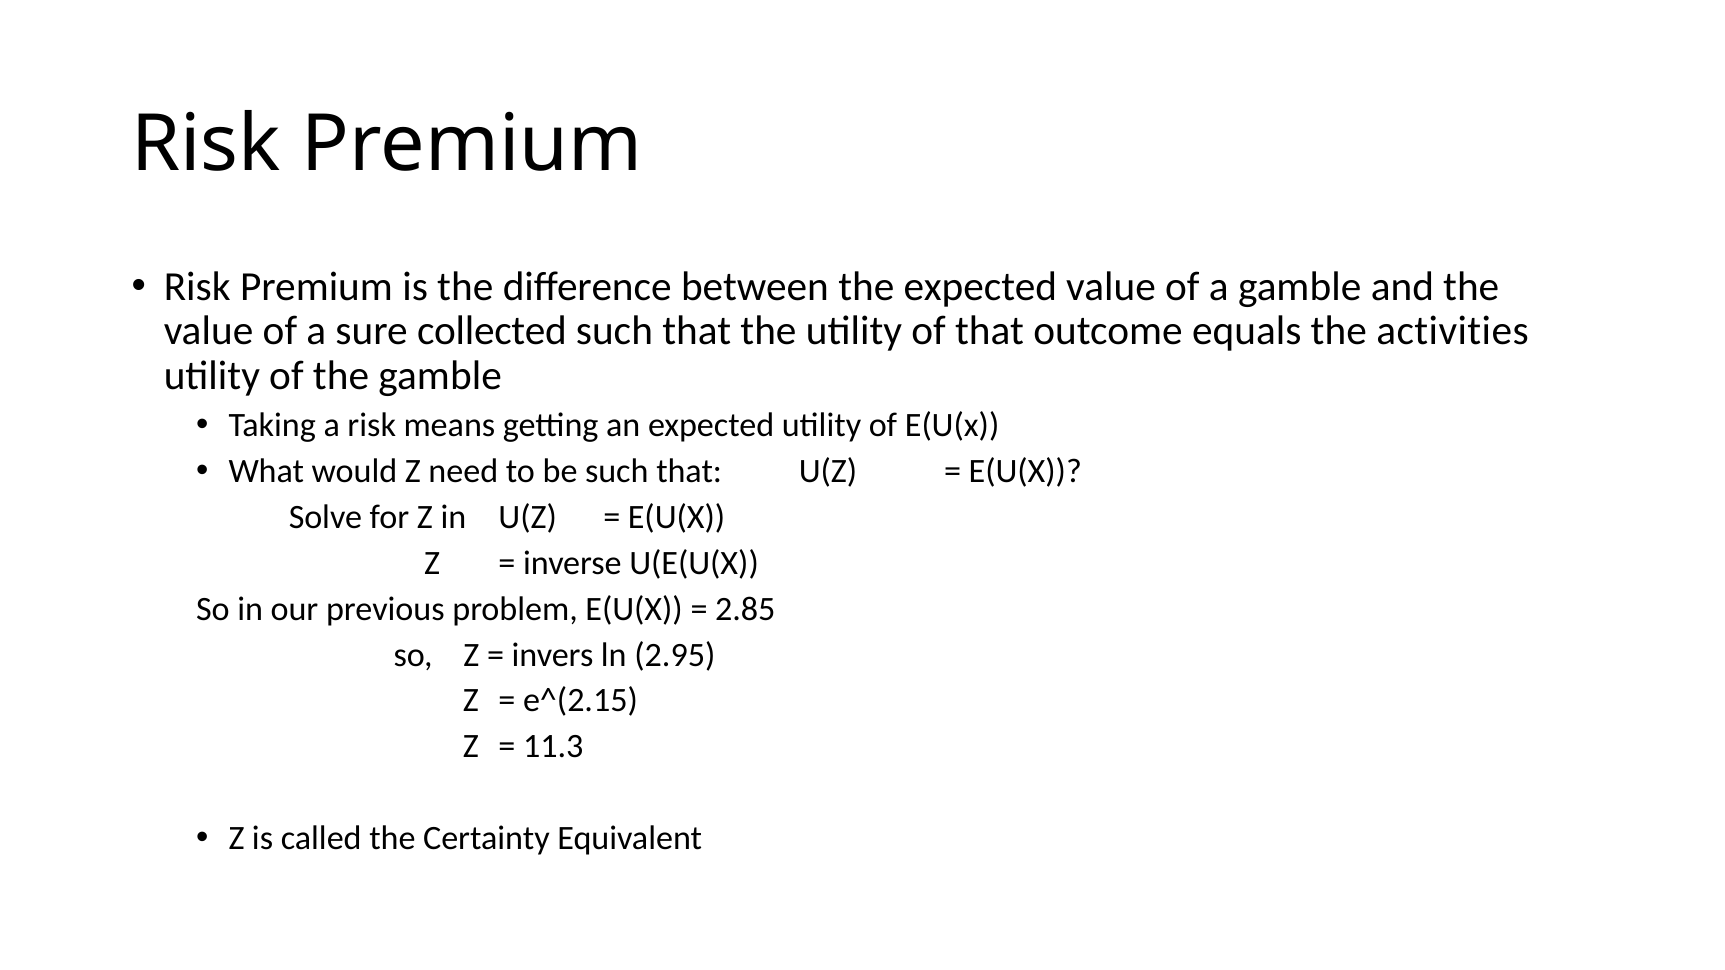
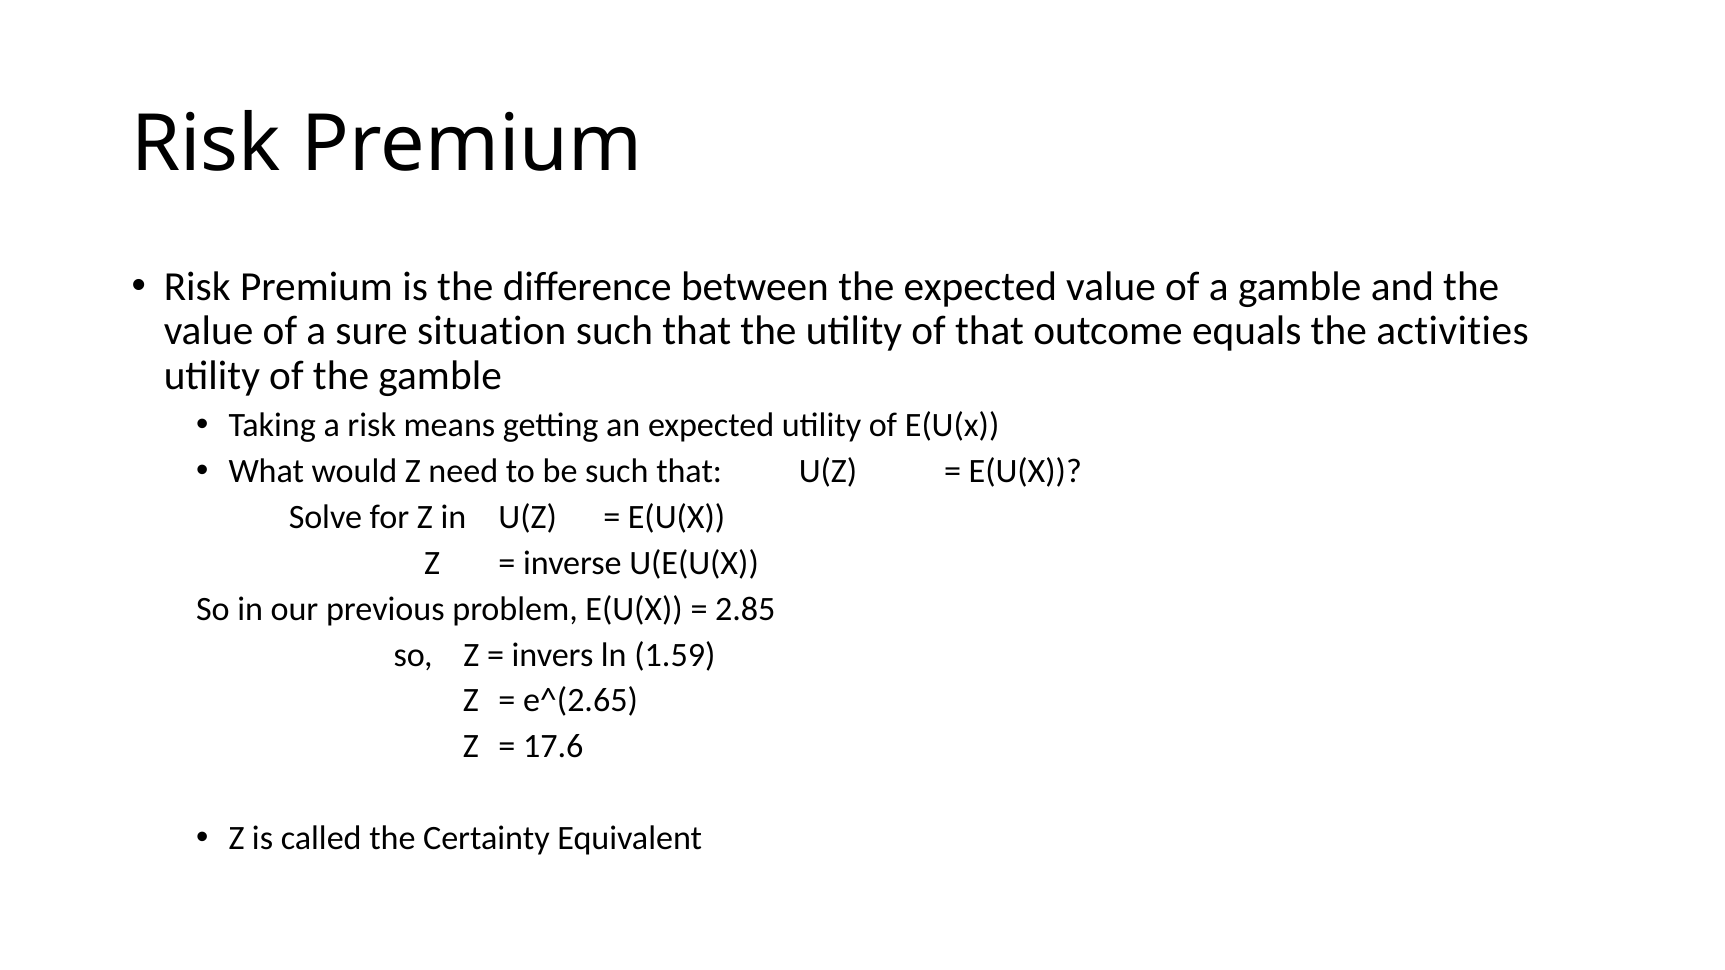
collected: collected -> situation
2.95: 2.95 -> 1.59
e^(2.15: e^(2.15 -> e^(2.65
11.3: 11.3 -> 17.6
